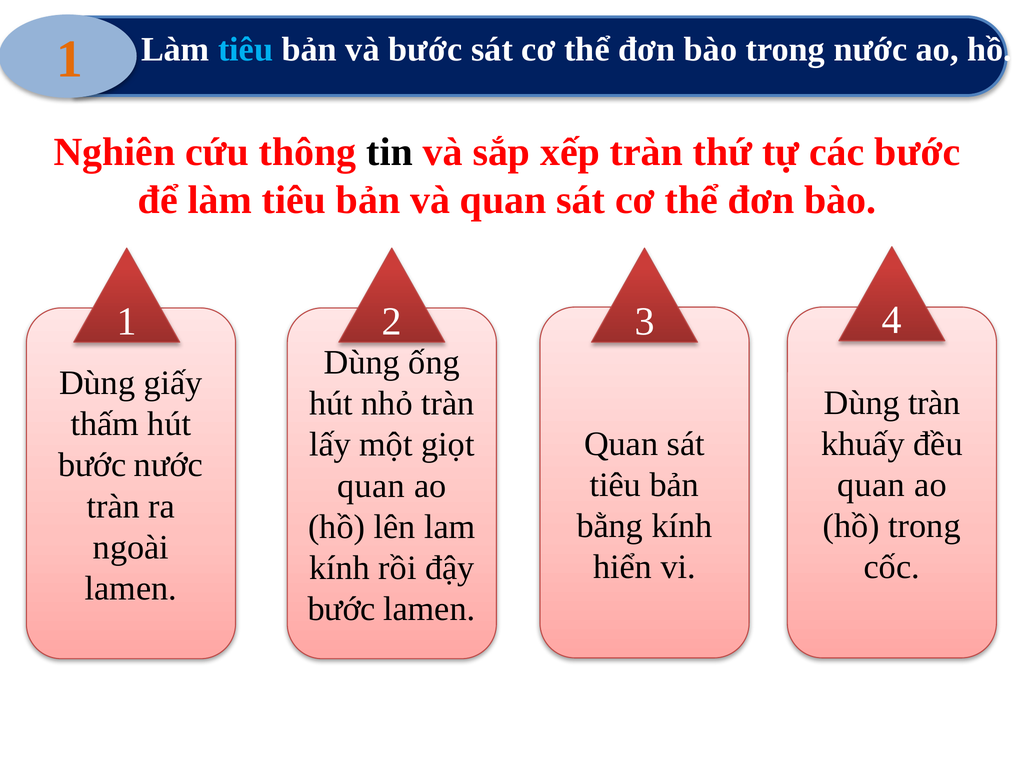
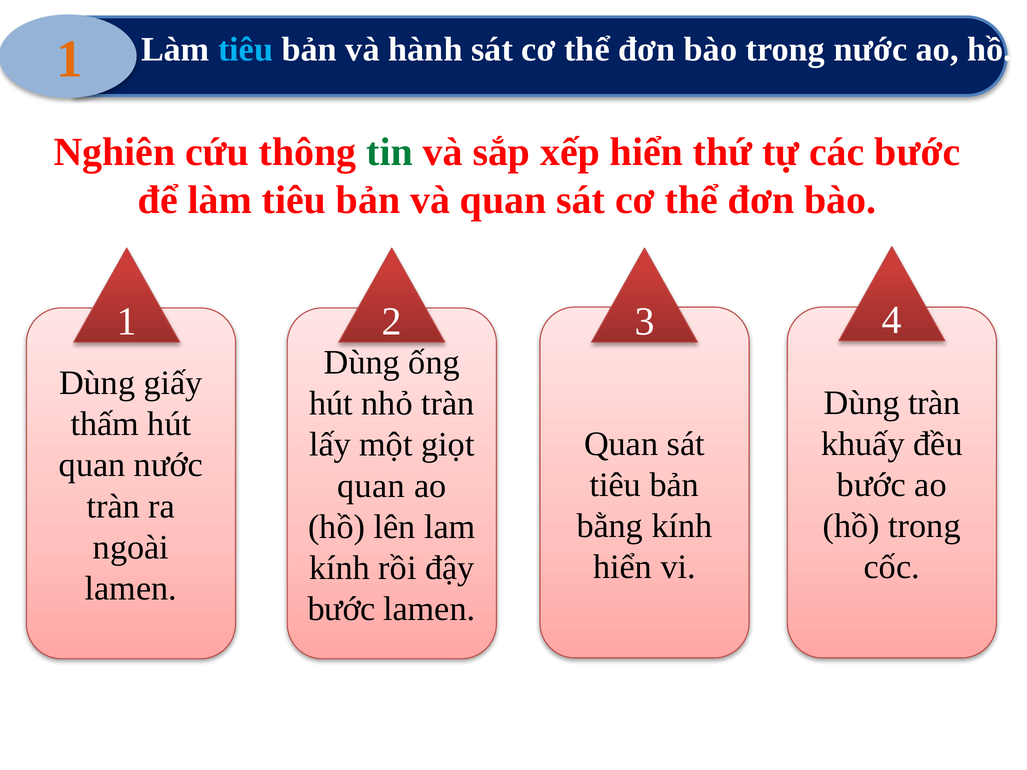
và bước: bước -> hành
tin colour: black -> green
xếp tràn: tràn -> hiển
bước at (92, 465): bước -> quan
quan at (871, 485): quan -> bước
